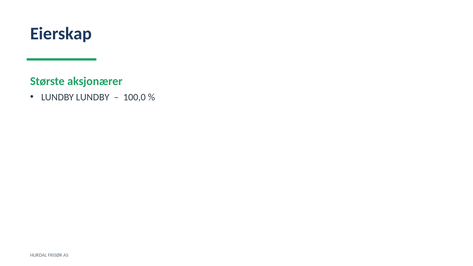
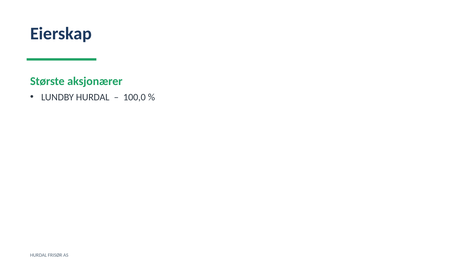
LUNDBY LUNDBY: LUNDBY -> HURDAL
